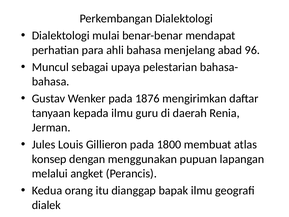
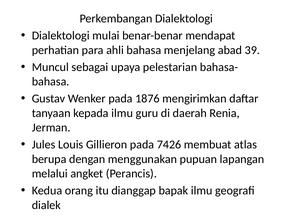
96: 96 -> 39
1800: 1800 -> 7426
konsep: konsep -> berupa
